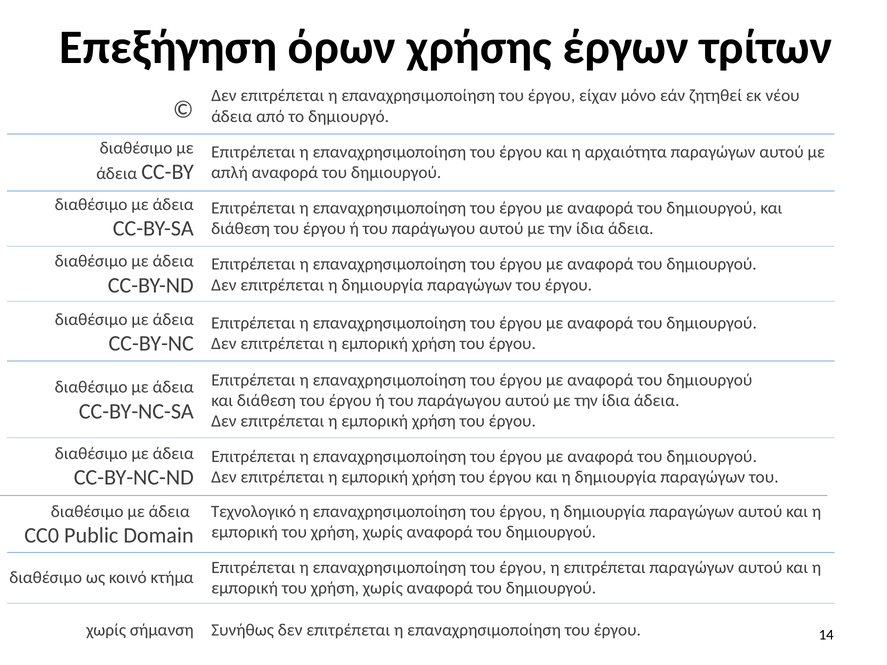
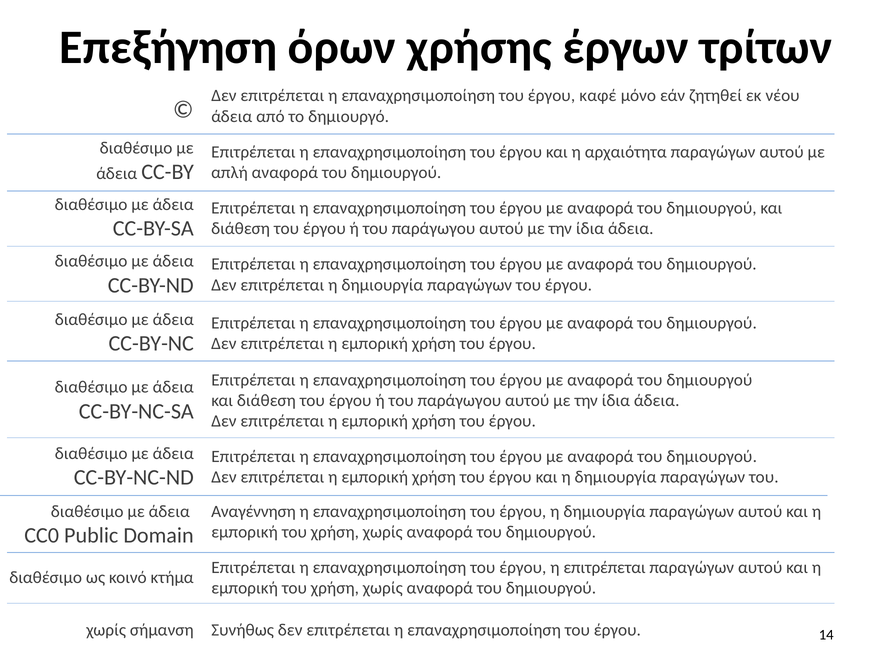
είχαν: είχαν -> καφέ
Τεχνολογικό: Τεχνολογικό -> Αναγέννηση
